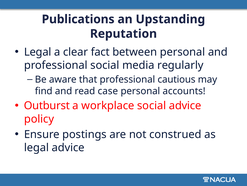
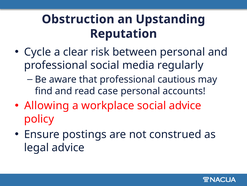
Publications: Publications -> Obstruction
Legal at (38, 52): Legal -> Cycle
fact: fact -> risk
Outburst: Outburst -> Allowing
